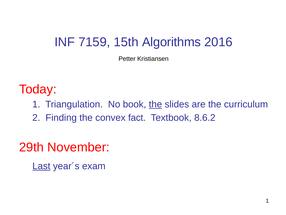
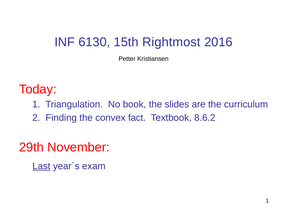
7159: 7159 -> 6130
Algorithms: Algorithms -> Rightmost
the at (155, 104) underline: present -> none
